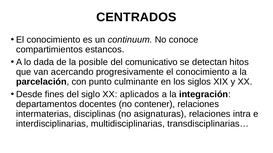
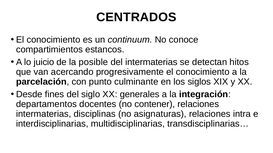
dada: dada -> juicio
del comunicativo: comunicativo -> intermaterias
aplicados: aplicados -> generales
